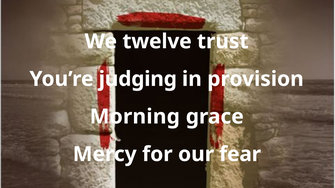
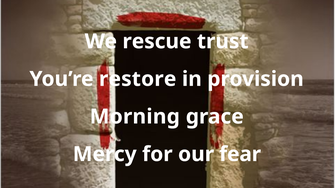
twelve: twelve -> rescue
judging: judging -> restore
